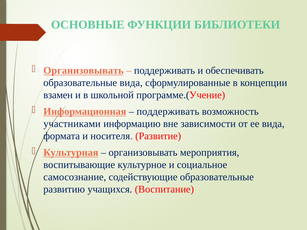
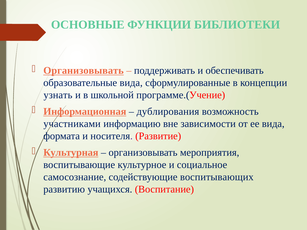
взамен: взамен -> узнать
поддерживать at (168, 112): поддерживать -> дублирования
содействующие образовательные: образовательные -> воспитывающих
